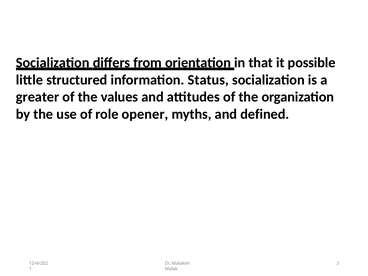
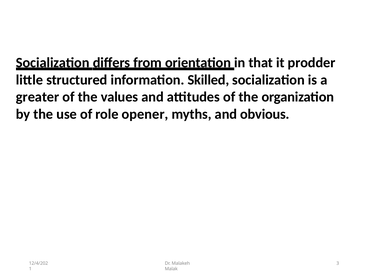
possible: possible -> prodder
Status: Status -> Skilled
defined: defined -> obvious
